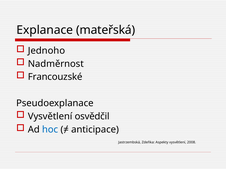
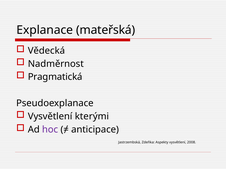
Jednoho: Jednoho -> Vědecká
Francouzské: Francouzské -> Pragmatická
osvědčil: osvědčil -> kterými
hoc colour: blue -> purple
